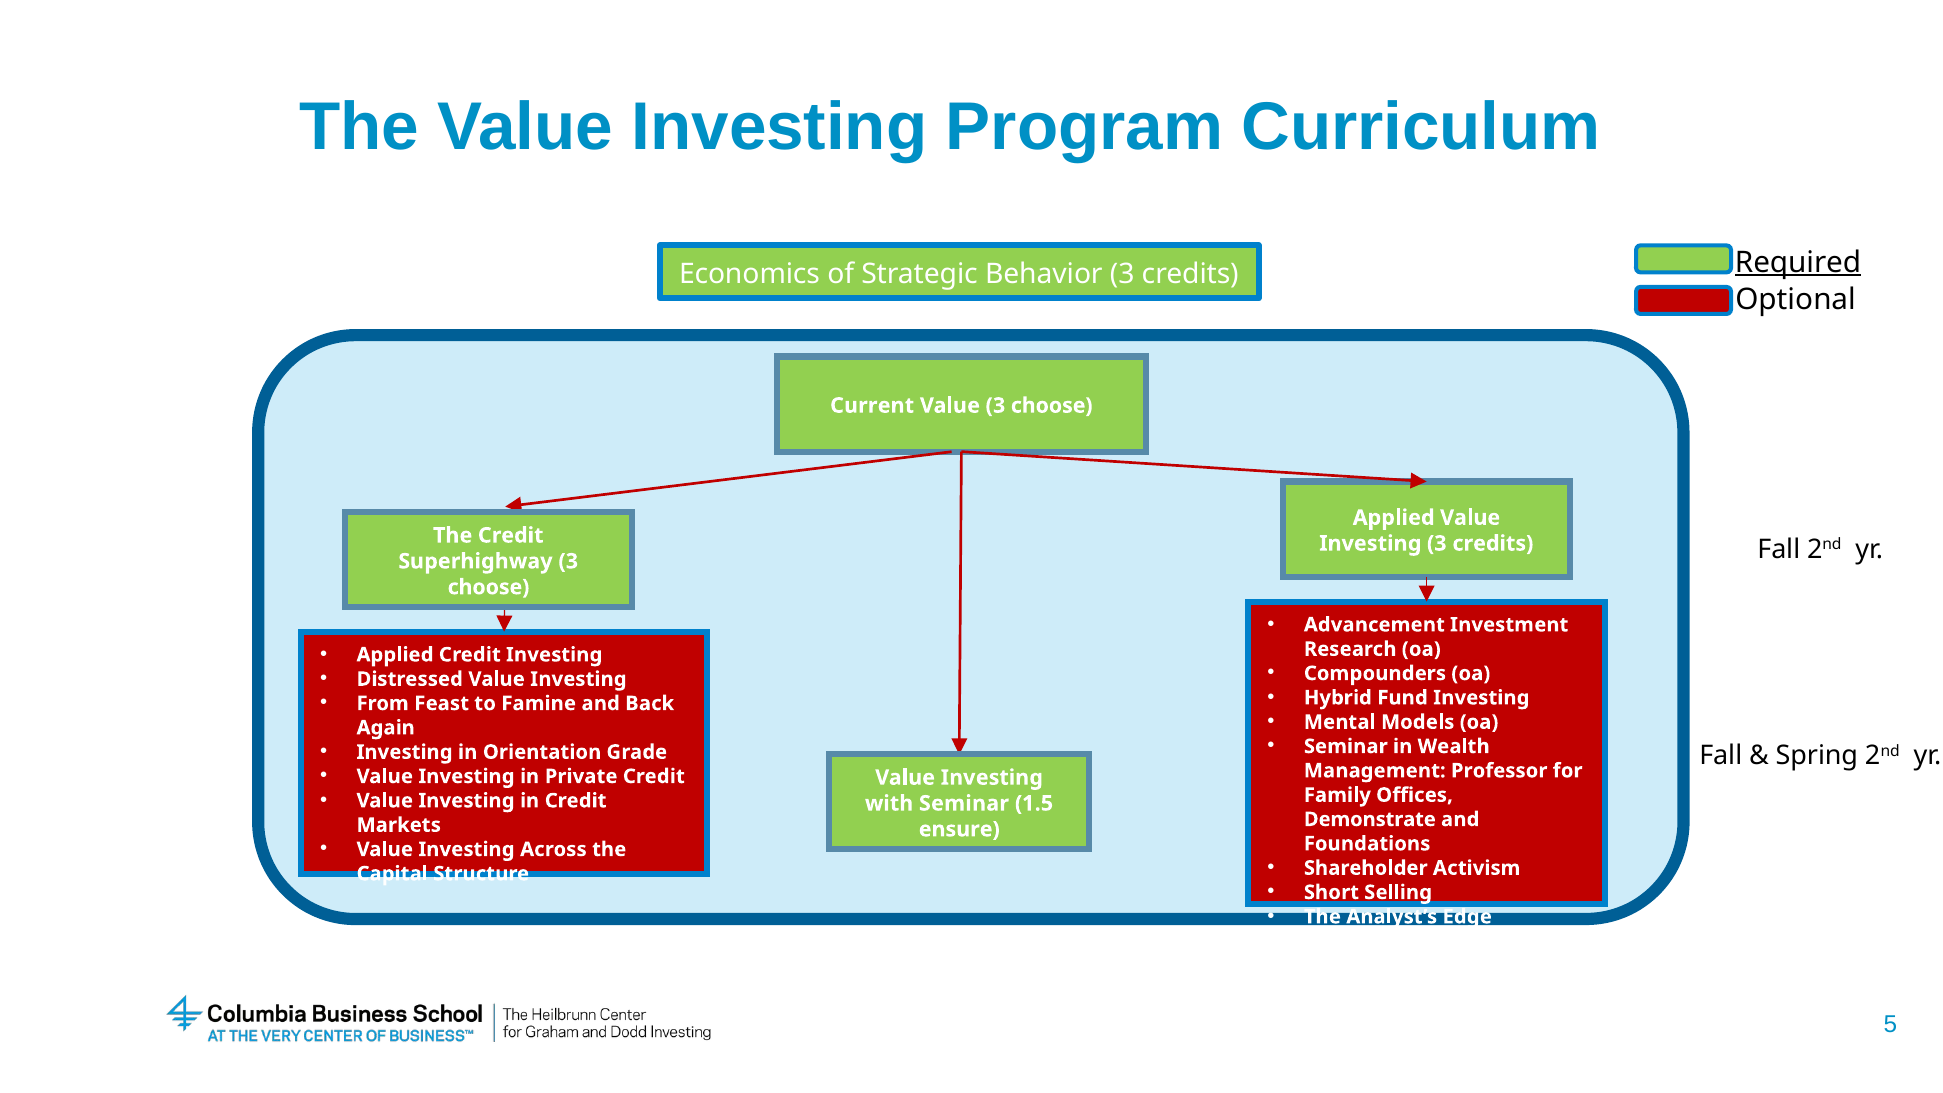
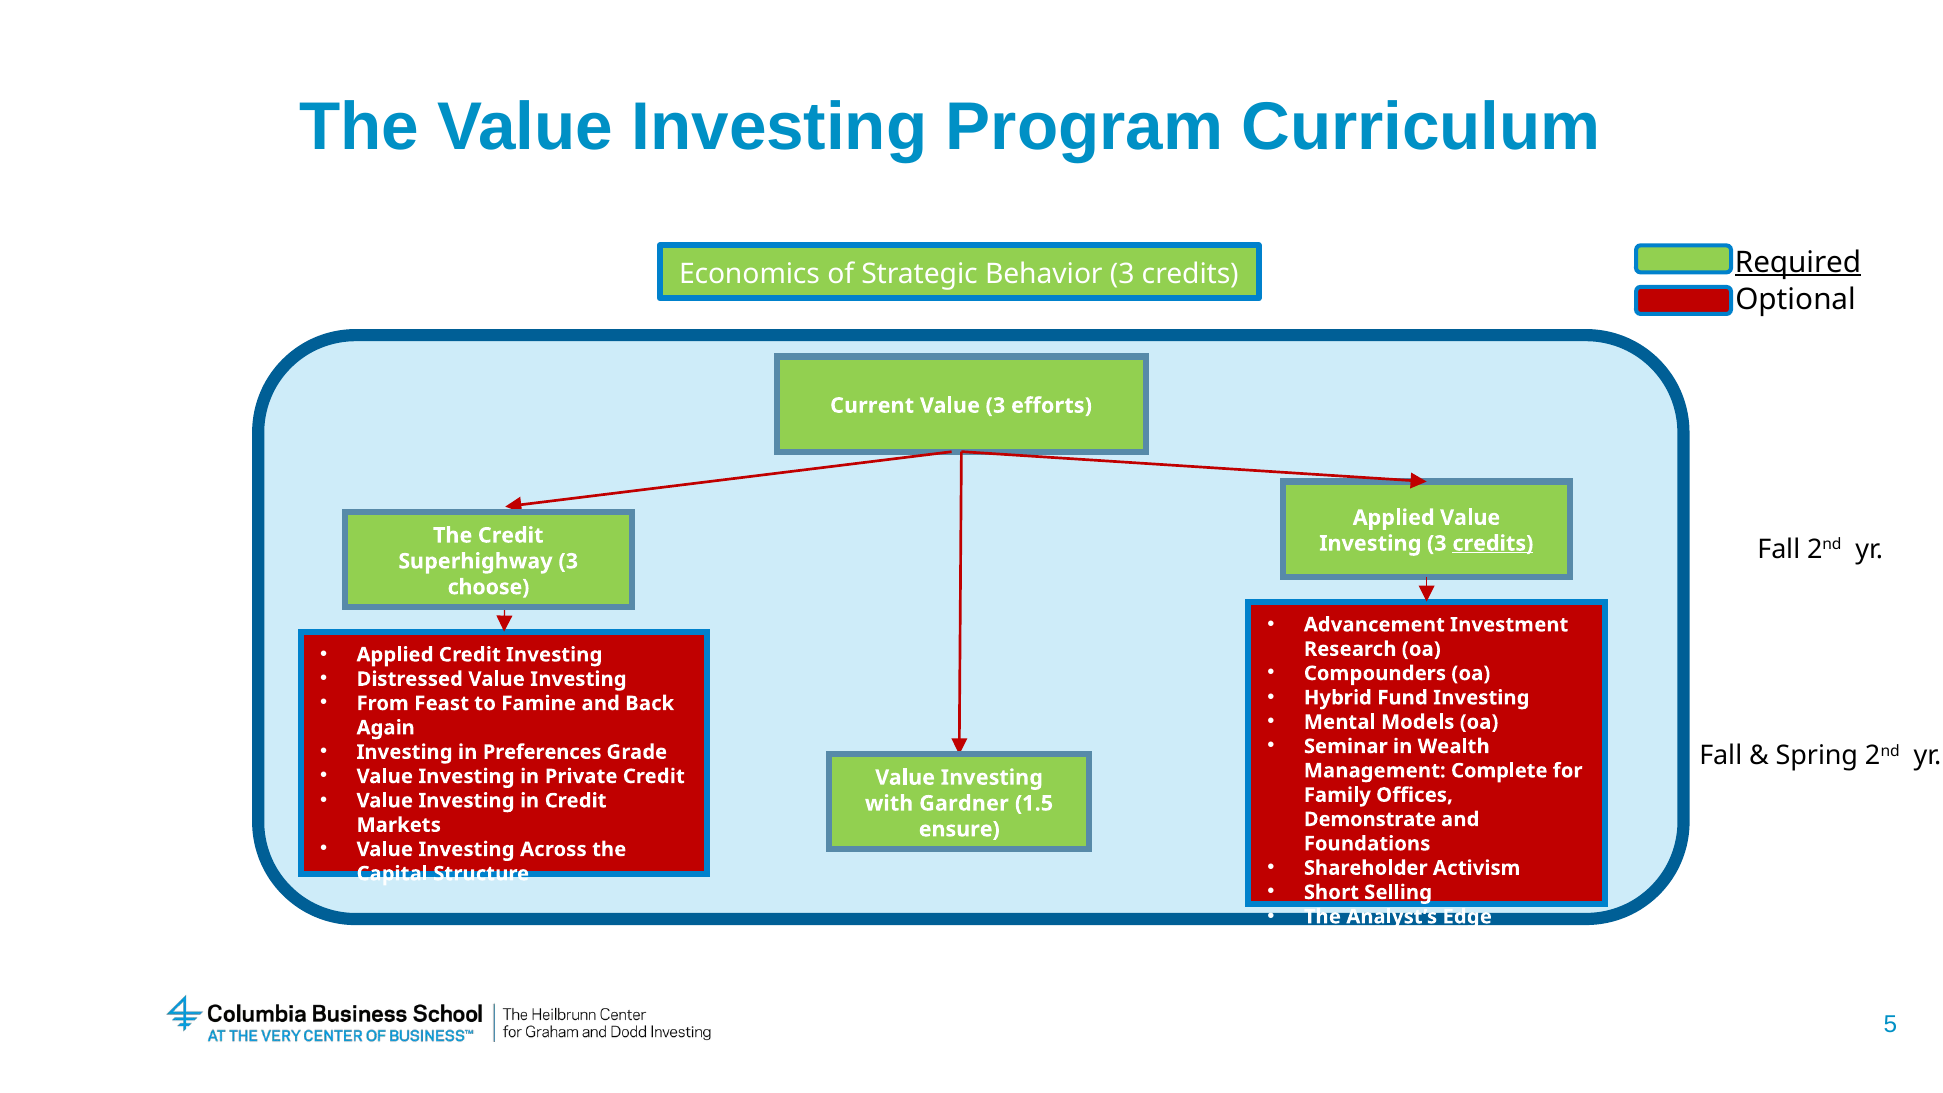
Value 3 choose: choose -> efforts
credits at (1493, 544) underline: none -> present
Orientation: Orientation -> Preferences
Professor: Professor -> Complete
with Seminar: Seminar -> Gardner
